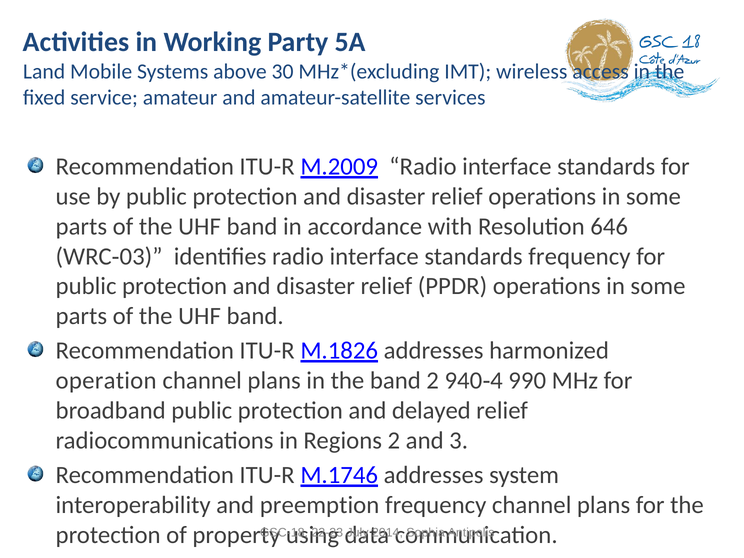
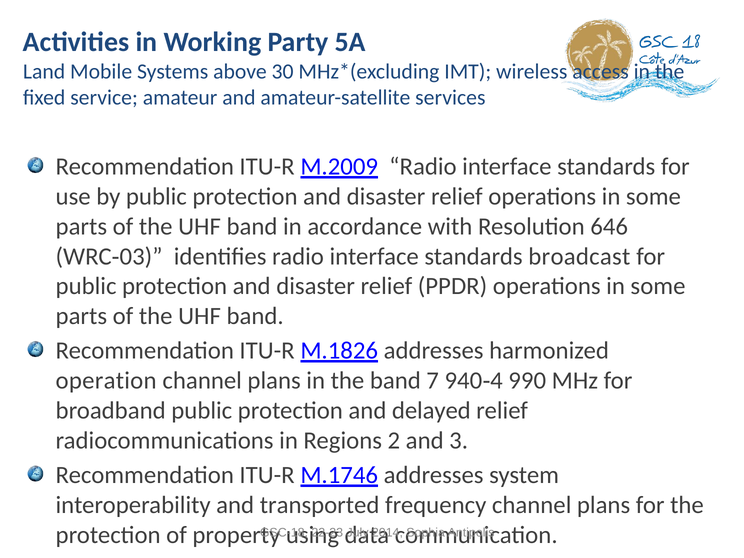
standards frequency: frequency -> broadcast
band 2: 2 -> 7
preemption: preemption -> transported
